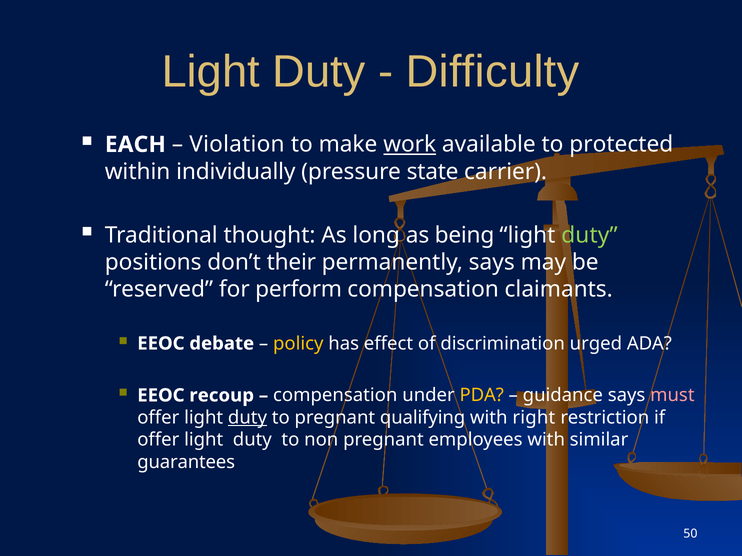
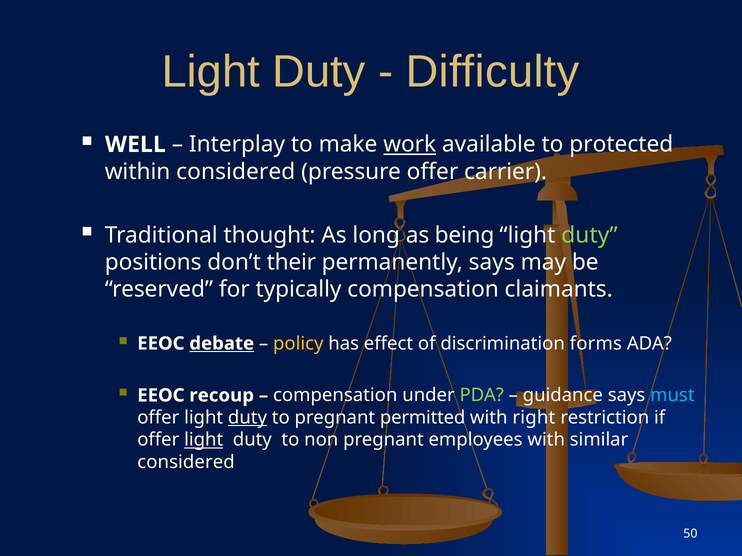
EACH: EACH -> WELL
Violation: Violation -> Interplay
within individually: individually -> considered
pressure state: state -> offer
perform: perform -> typically
debate underline: none -> present
urged: urged -> forms
PDA colour: yellow -> light green
must colour: pink -> light blue
qualifying: qualifying -> permitted
light at (204, 440) underline: none -> present
guarantees at (186, 463): guarantees -> considered
